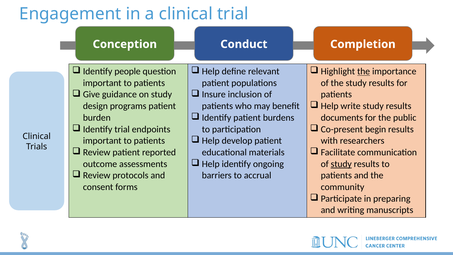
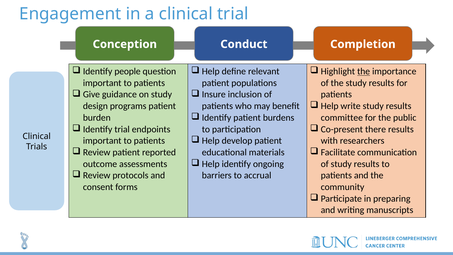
documents: documents -> committee
begin: begin -> there
study at (341, 164) underline: present -> none
